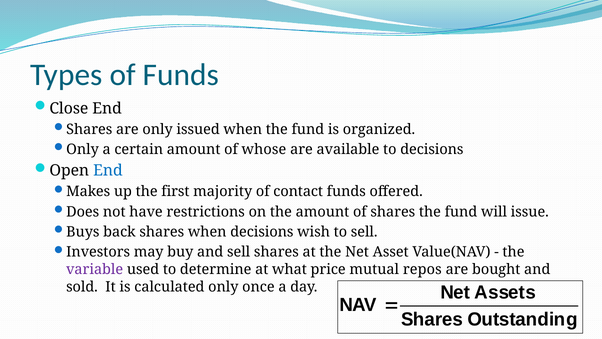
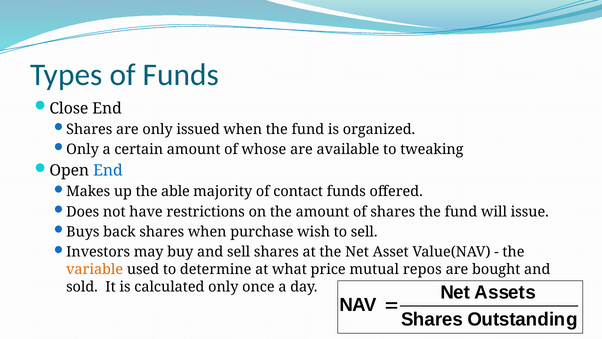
to decisions: decisions -> tweaking
first: first -> able
when decisions: decisions -> purchase
variable colour: purple -> orange
